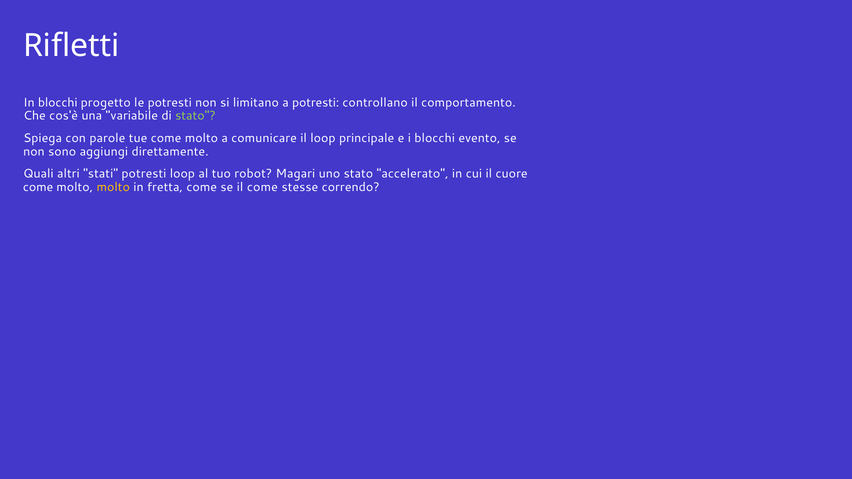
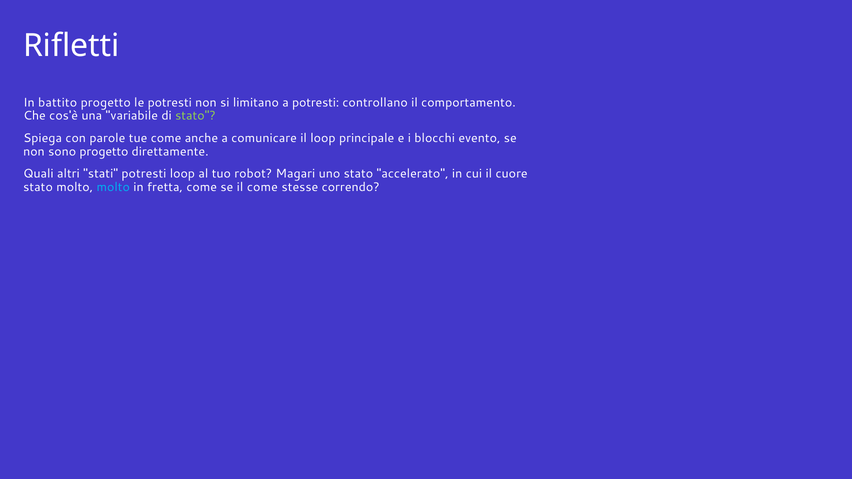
In blocchi: blocchi -> battito
tue come molto: molto -> anche
sono aggiungi: aggiungi -> progetto
come at (38, 187): come -> stato
molto at (113, 187) colour: yellow -> light blue
